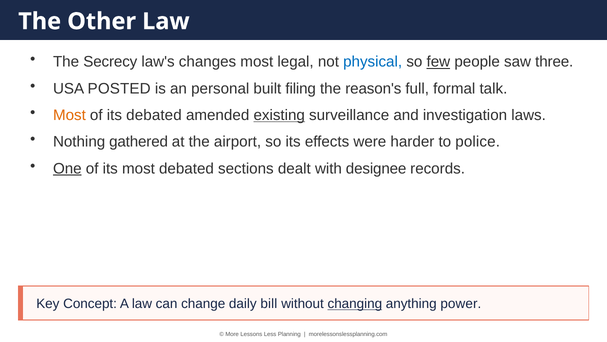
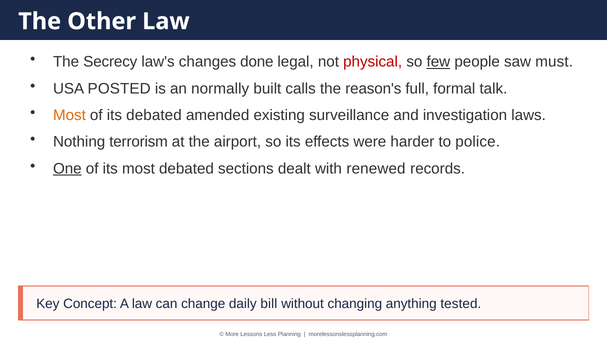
changes most: most -> done
physical colour: blue -> red
three: three -> must
personal: personal -> normally
filing: filing -> calls
existing underline: present -> none
gathered: gathered -> terrorism
designee: designee -> renewed
changing underline: present -> none
power: power -> tested
